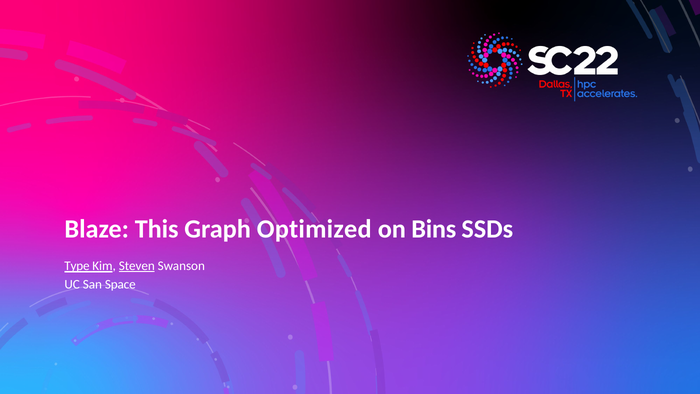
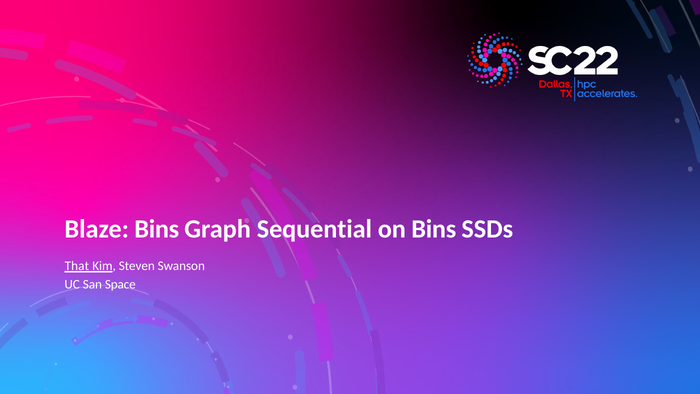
Blaze This: This -> Bins
Optimized: Optimized -> Sequential
Type: Type -> That
Steven underline: present -> none
